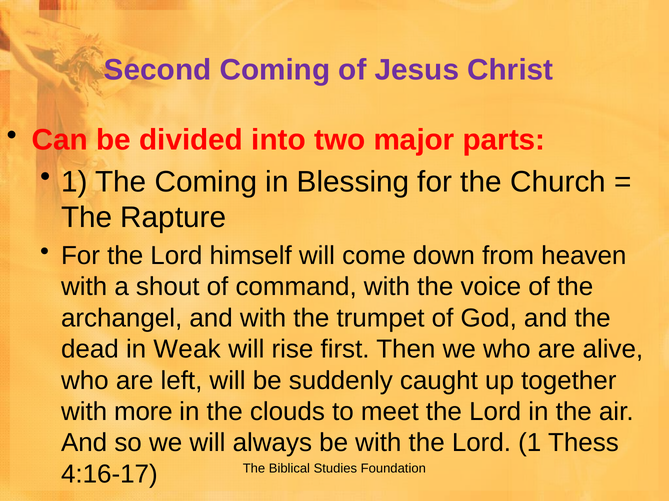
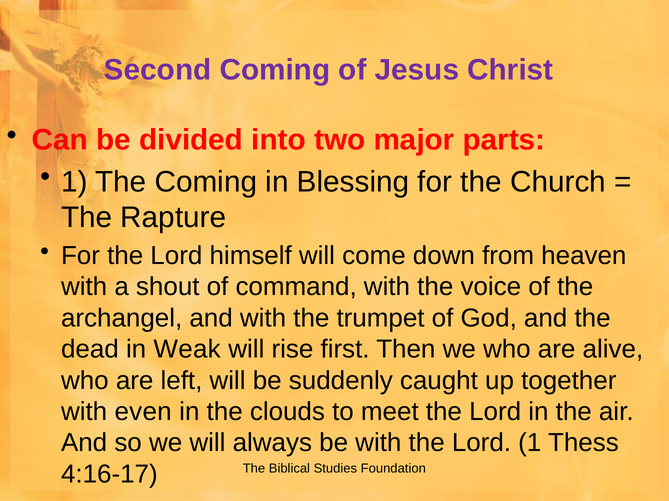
more: more -> even
